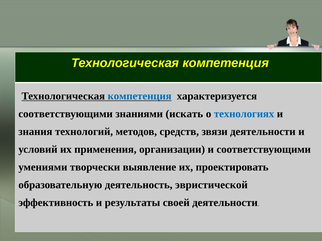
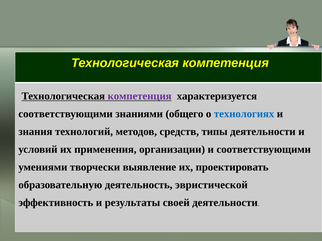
компетенция at (140, 96) colour: blue -> purple
искать: искать -> общего
звязи: звязи -> типы
